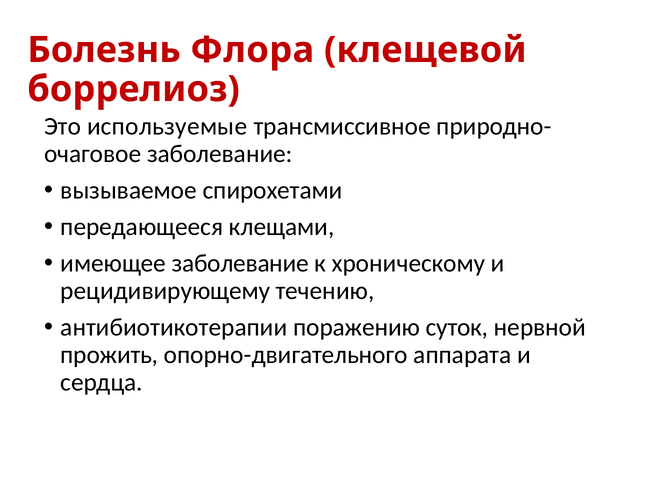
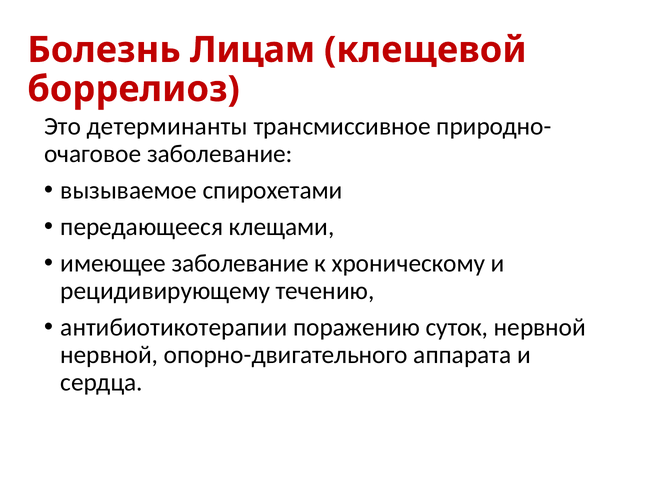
Флора: Флора -> Лицам
используемые: используемые -> детерминанты
прожить at (109, 355): прожить -> нервной
